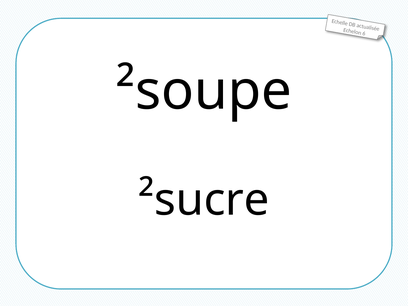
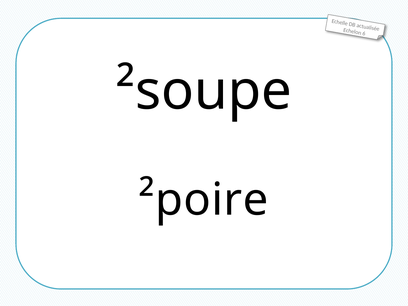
²sucre: ²sucre -> ²poire
